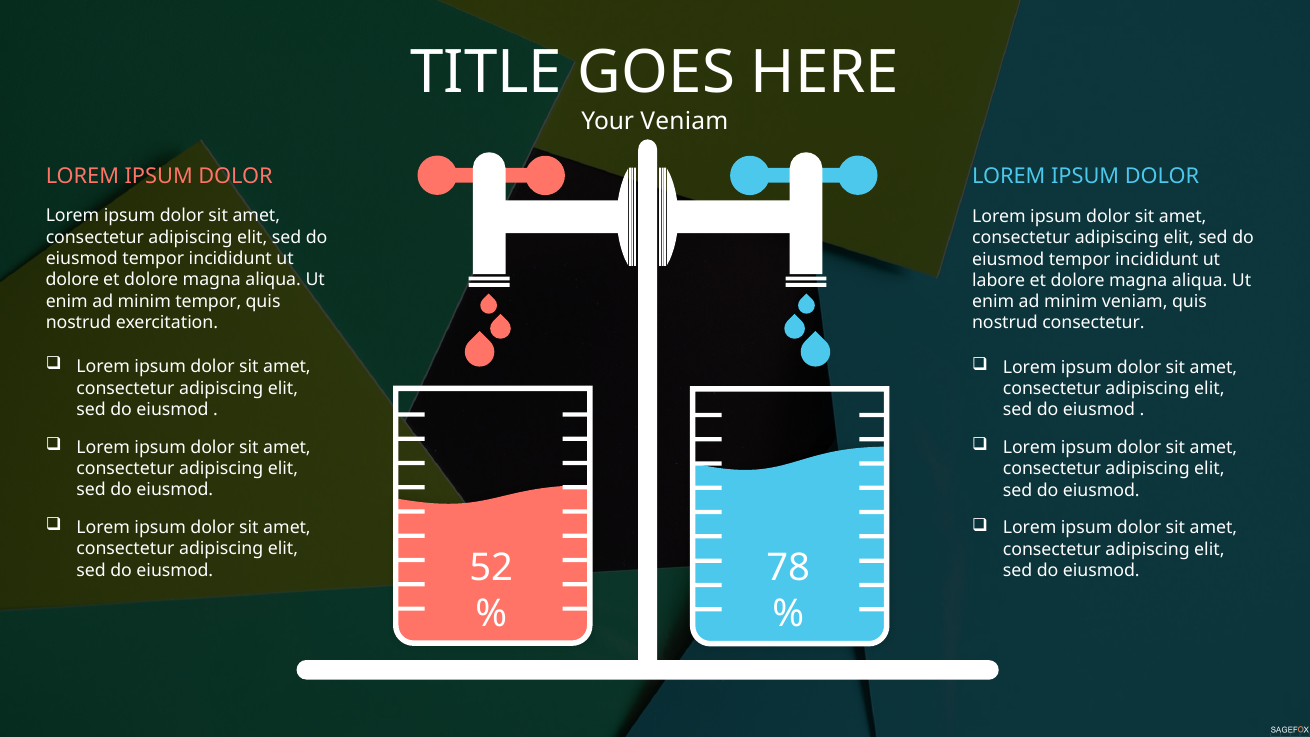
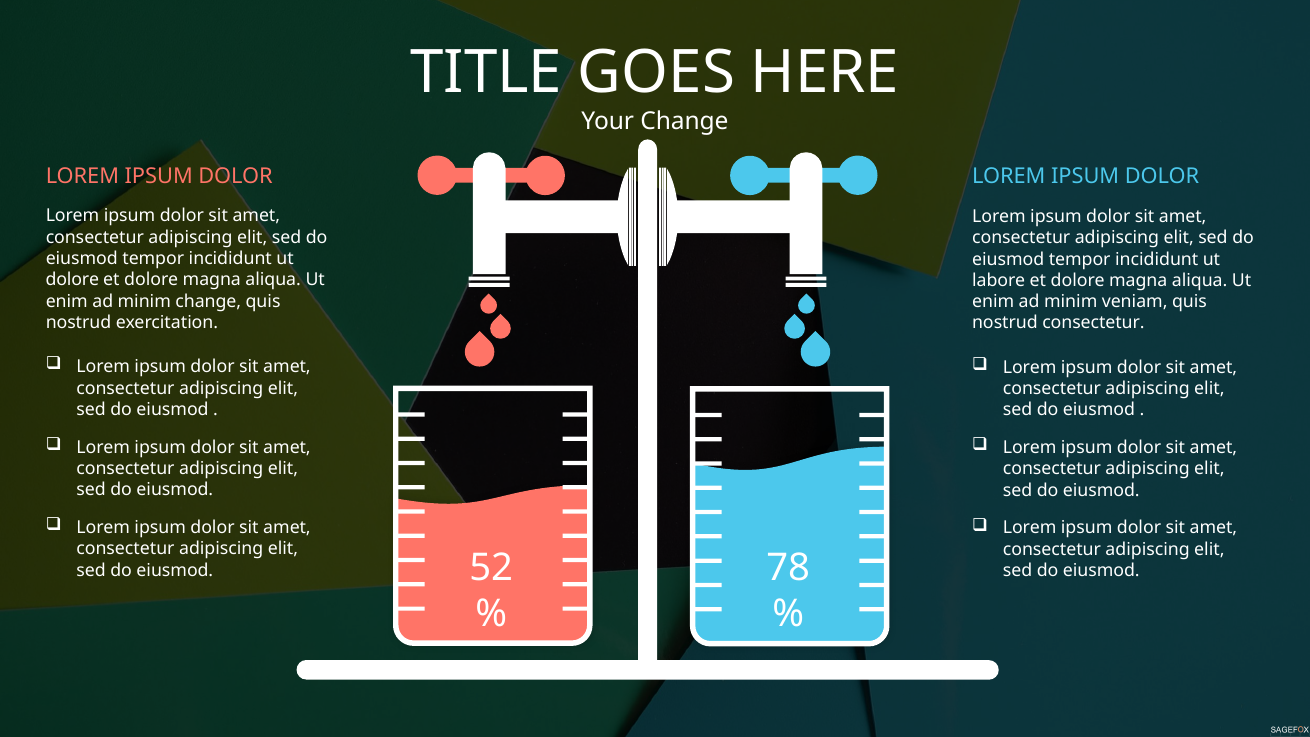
Your Veniam: Veniam -> Change
minim tempor: tempor -> change
